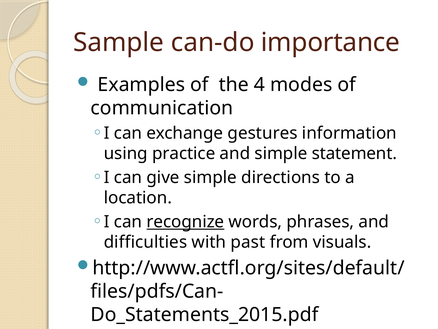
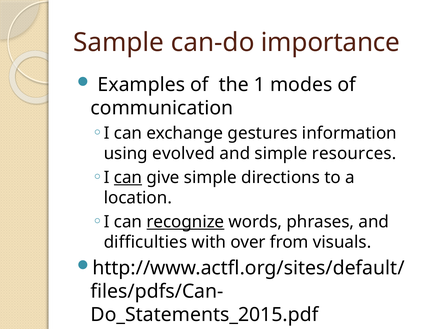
4: 4 -> 1
practice: practice -> evolved
statement: statement -> resources
can at (128, 177) underline: none -> present
past: past -> over
